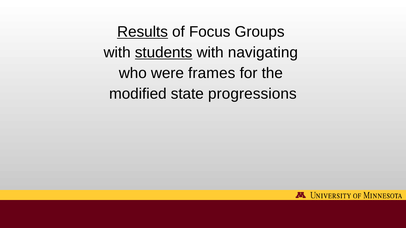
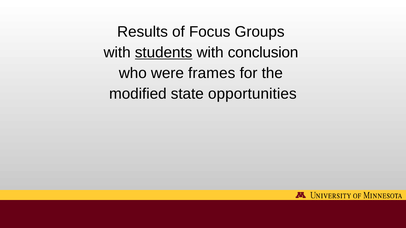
Results underline: present -> none
navigating: navigating -> conclusion
progressions: progressions -> opportunities
